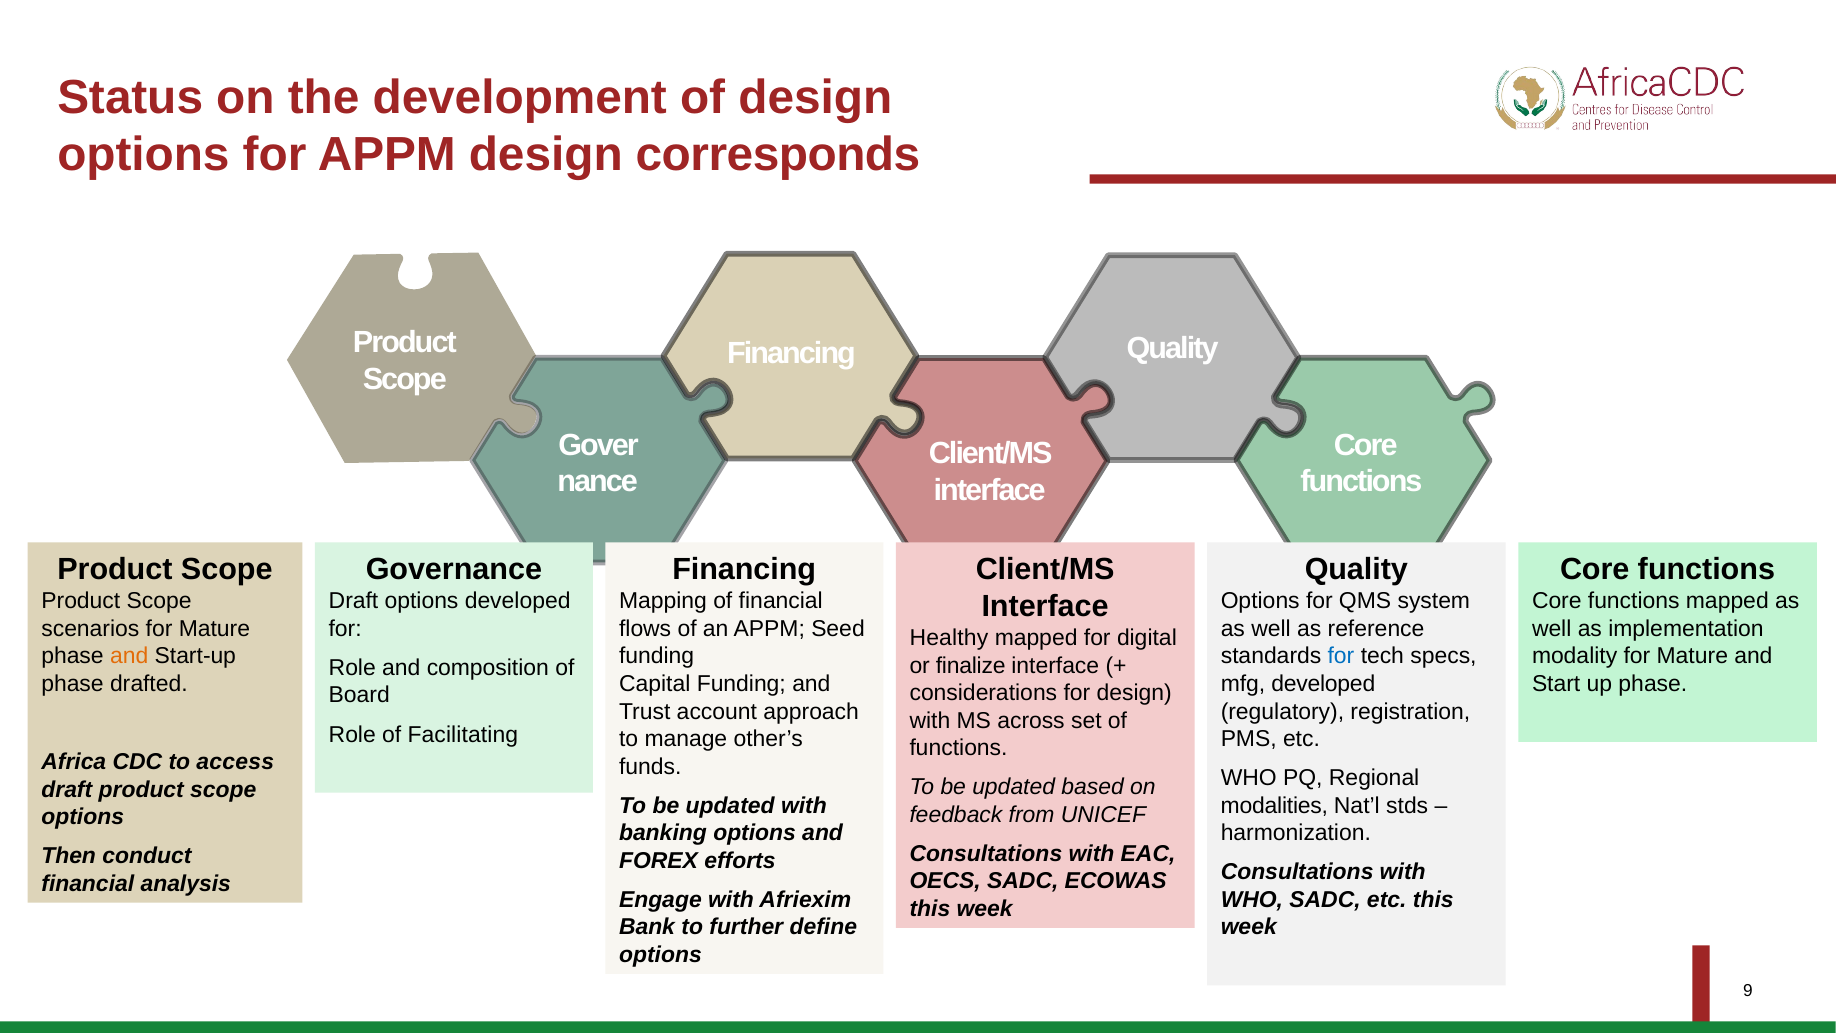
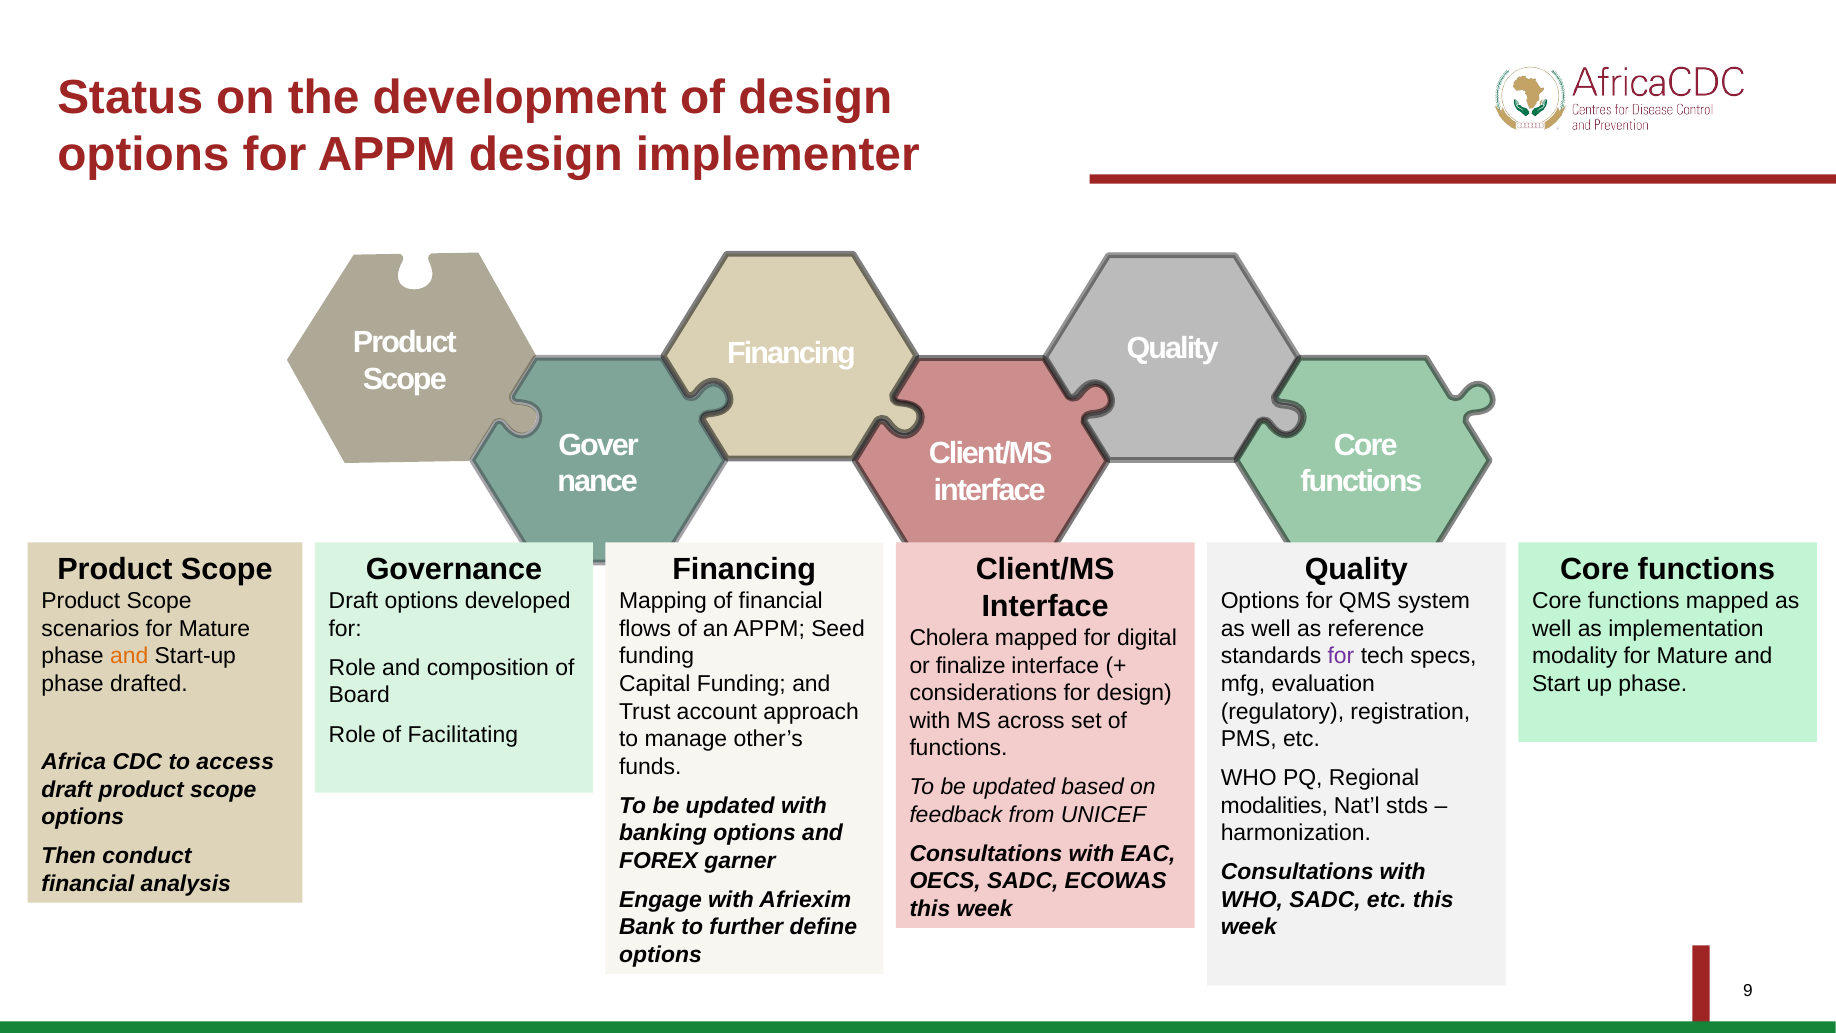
corresponds: corresponds -> implementer
Healthy: Healthy -> Cholera
for at (1341, 656) colour: blue -> purple
mfg developed: developed -> evaluation
efforts: efforts -> garner
